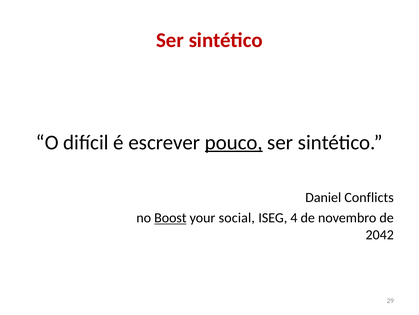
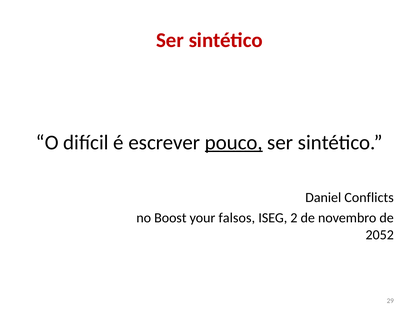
Boost underline: present -> none
social: social -> falsos
4: 4 -> 2
2042: 2042 -> 2052
